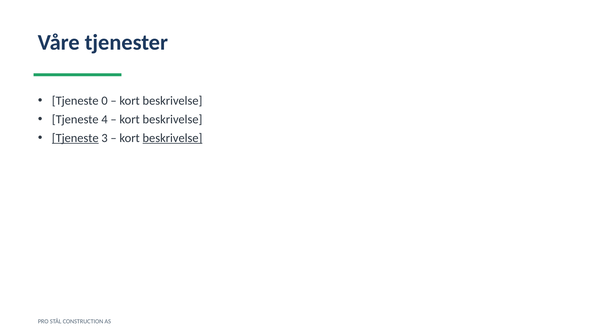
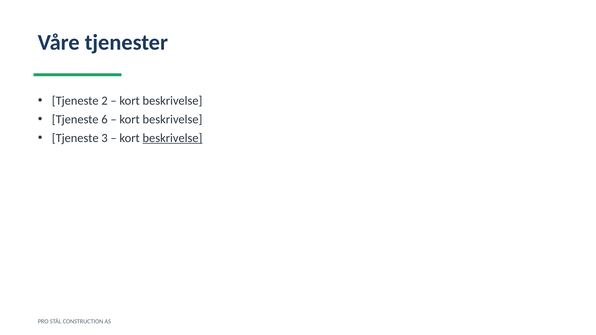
0: 0 -> 2
4: 4 -> 6
Tjeneste at (75, 138) underline: present -> none
